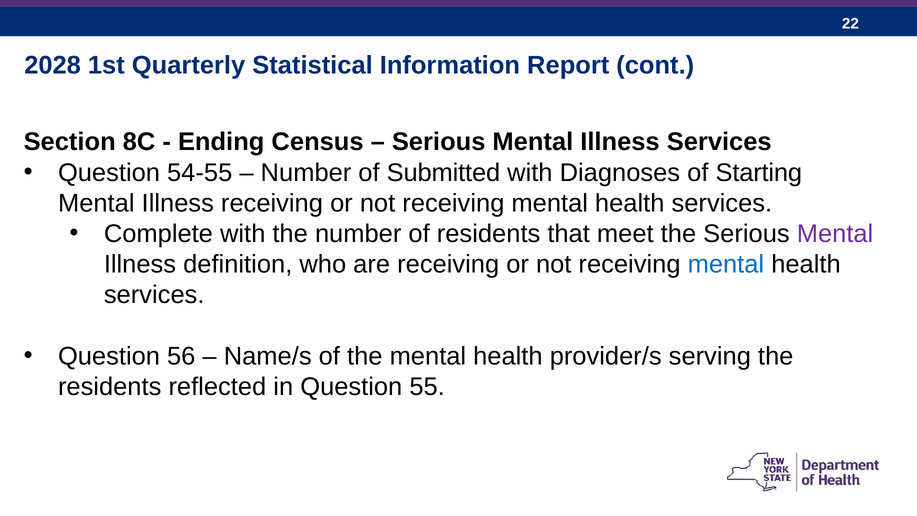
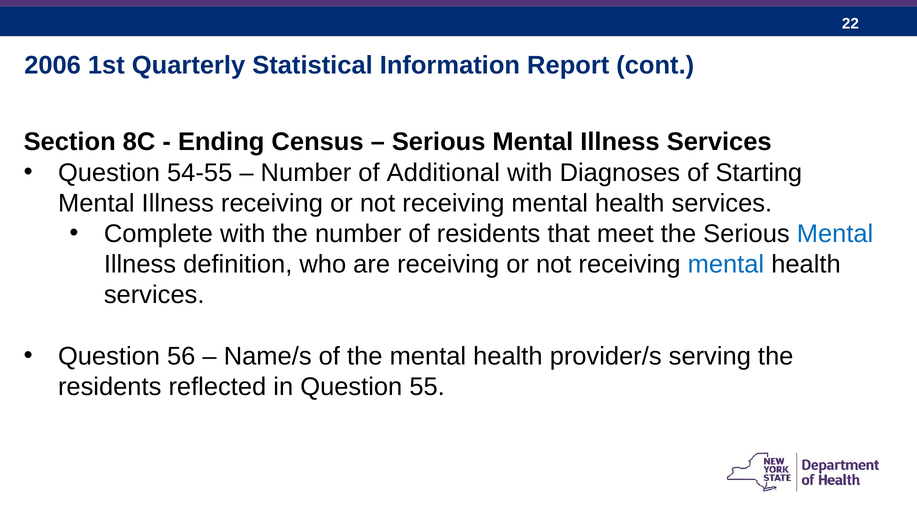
2028: 2028 -> 2006
Submitted: Submitted -> Additional
Mental at (835, 234) colour: purple -> blue
